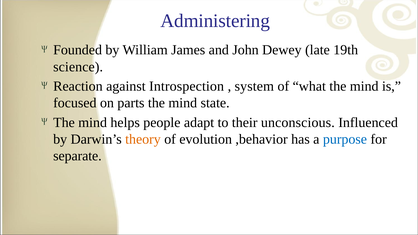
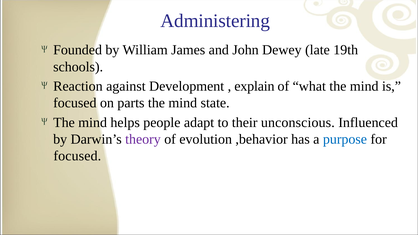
science: science -> schools
Introspection: Introspection -> Development
system: system -> explain
theory colour: orange -> purple
separate at (77, 156): separate -> focused
